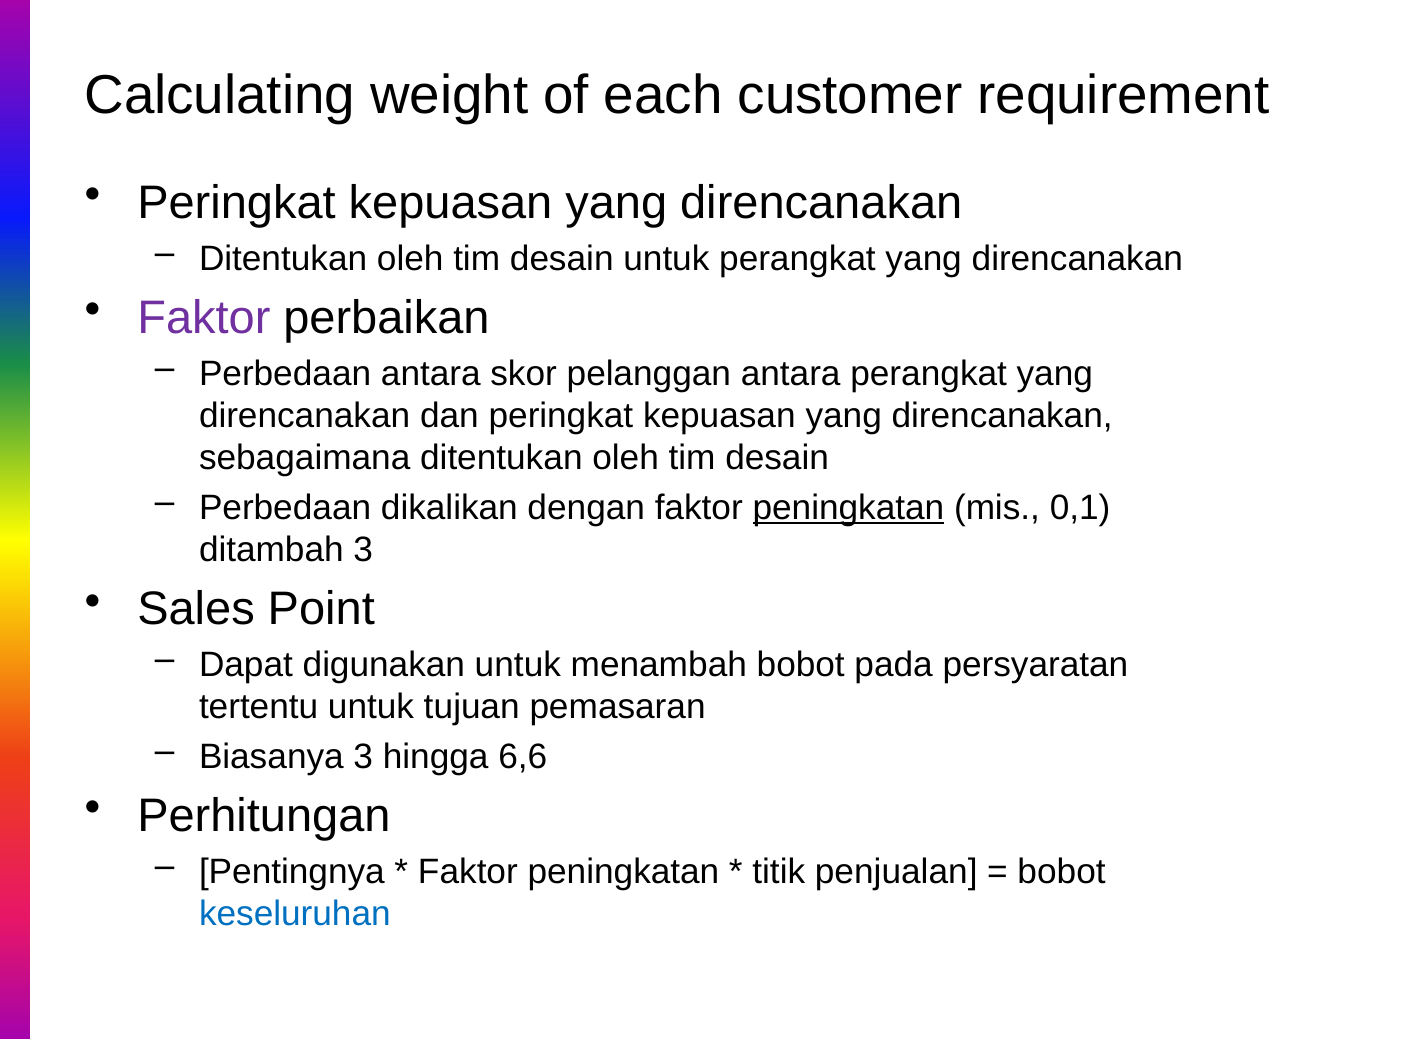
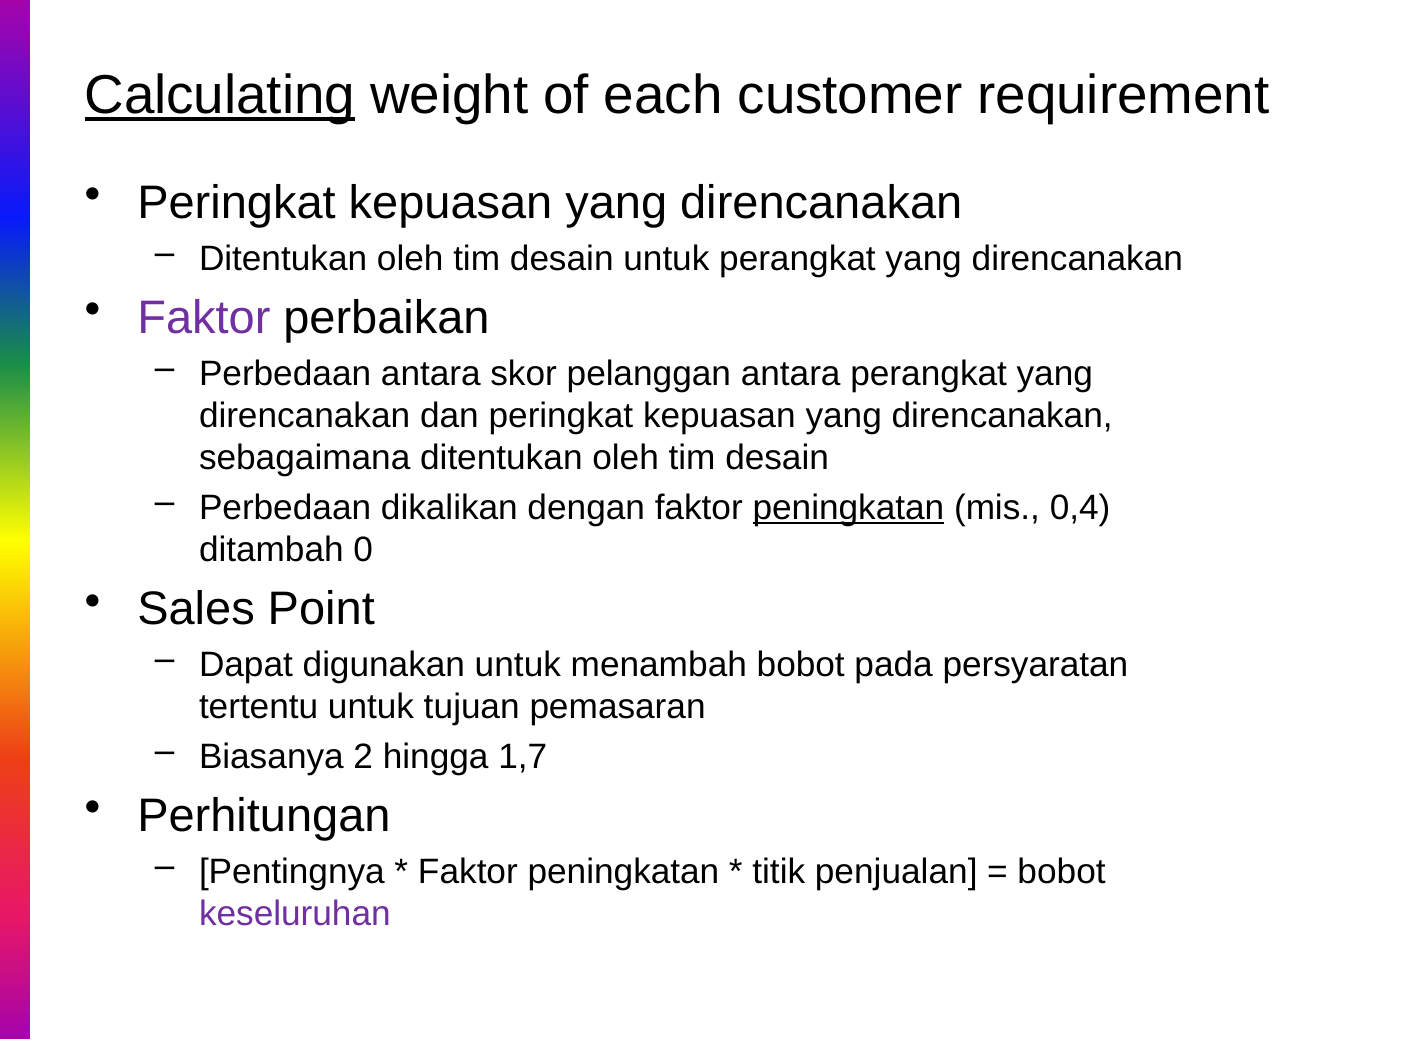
Calculating underline: none -> present
0,1: 0,1 -> 0,4
ditambah 3: 3 -> 0
Biasanya 3: 3 -> 2
6,6: 6,6 -> 1,7
keseluruhan colour: blue -> purple
